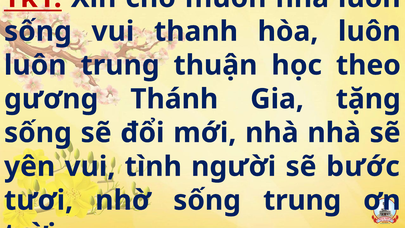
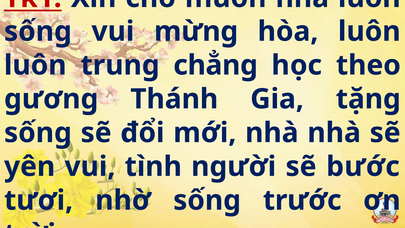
thanh: thanh -> mừng
thuận: thuận -> chẳng
sống trung: trung -> trước
